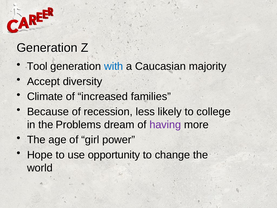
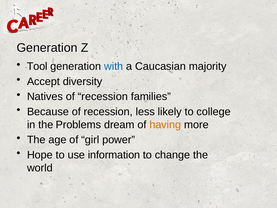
Climate: Climate -> Natives
increased at (103, 97): increased -> recession
having colour: purple -> orange
opportunity: opportunity -> information
